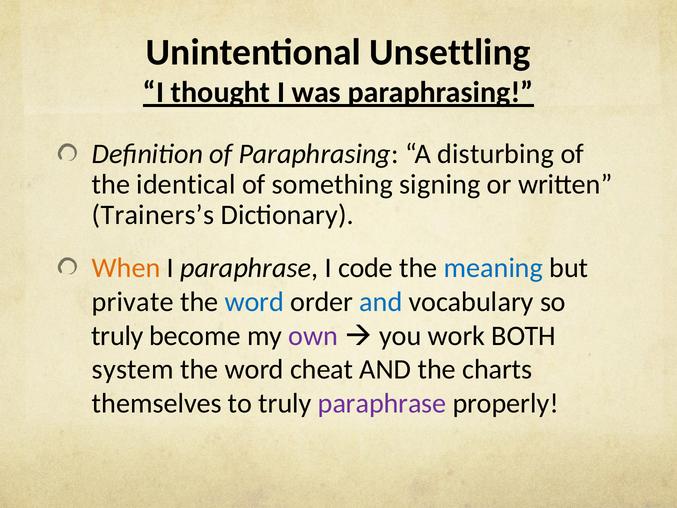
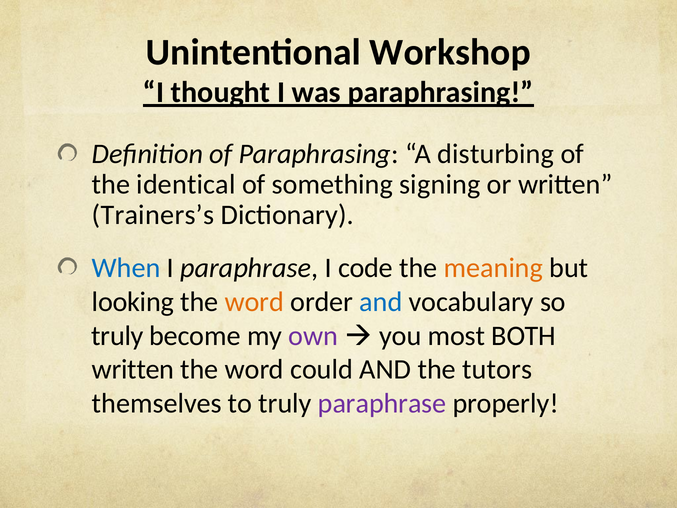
Unsettling: Unsettling -> Workshop
When colour: orange -> blue
meaning colour: blue -> orange
private: private -> looking
word at (254, 302) colour: blue -> orange
work: work -> most
system at (133, 369): system -> written
cheat: cheat -> could
charts: charts -> tutors
